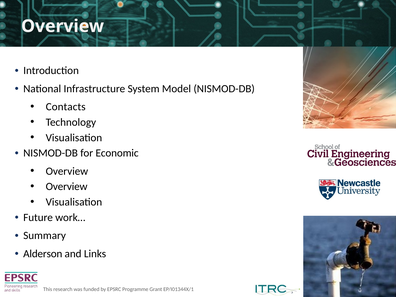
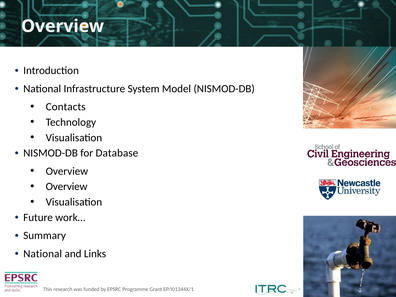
Economic: Economic -> Database
Alderson at (43, 254): Alderson -> National
